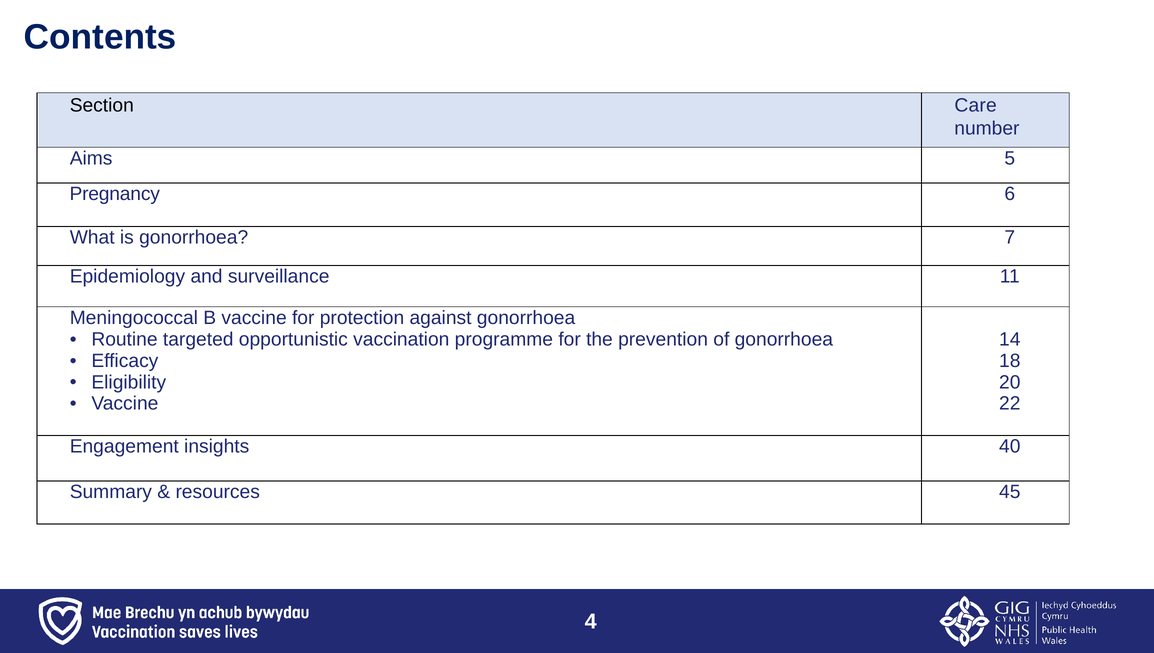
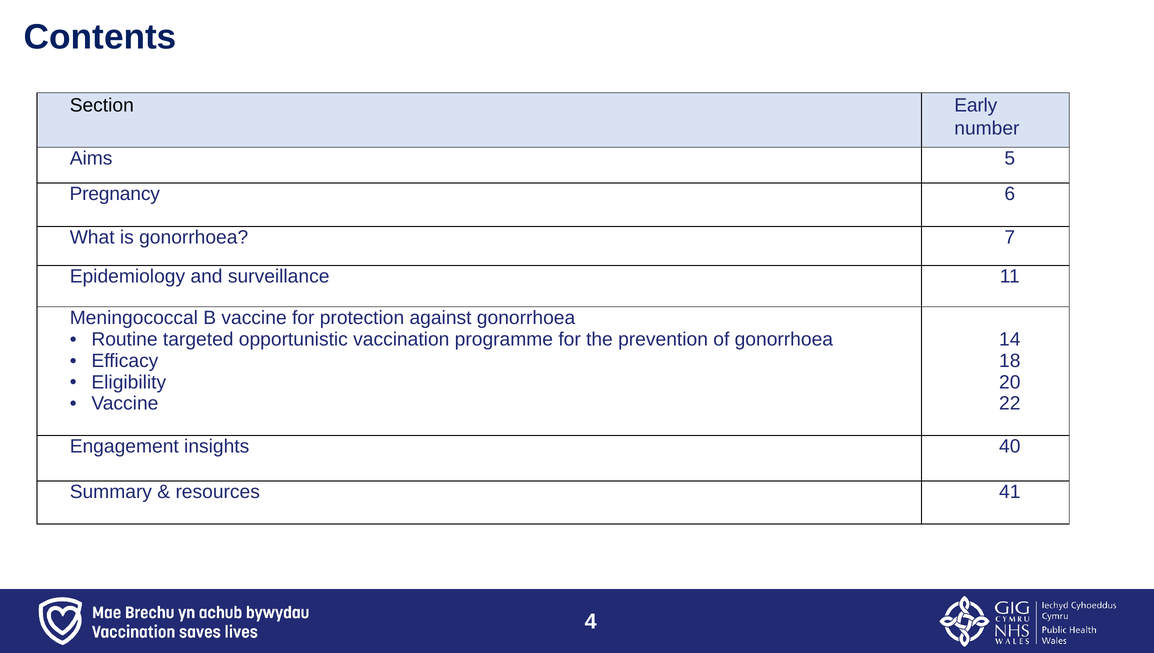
Care: Care -> Early
45: 45 -> 41
